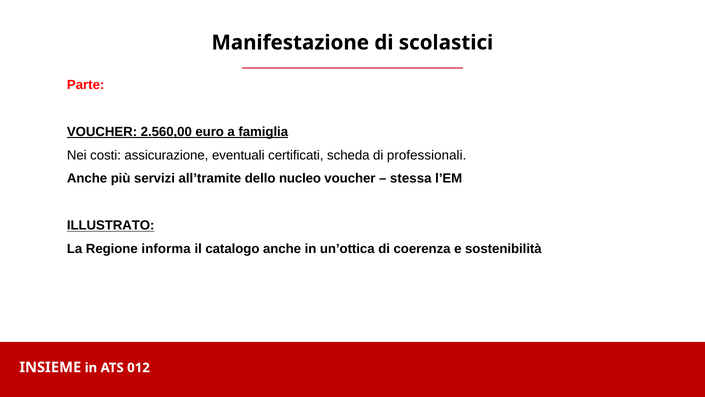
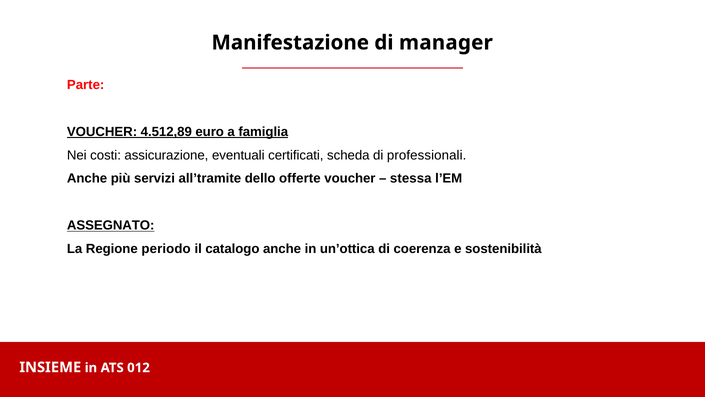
scolastici: scolastici -> manager
2.560,00: 2.560,00 -> 4.512,89
nucleo: nucleo -> offerte
ILLUSTRATO: ILLUSTRATO -> ASSEGNATO
informa: informa -> periodo
